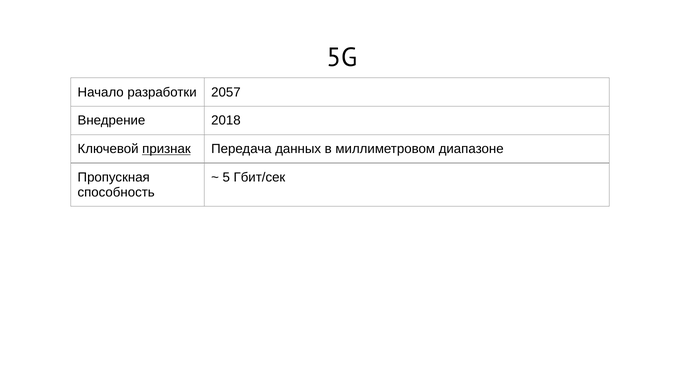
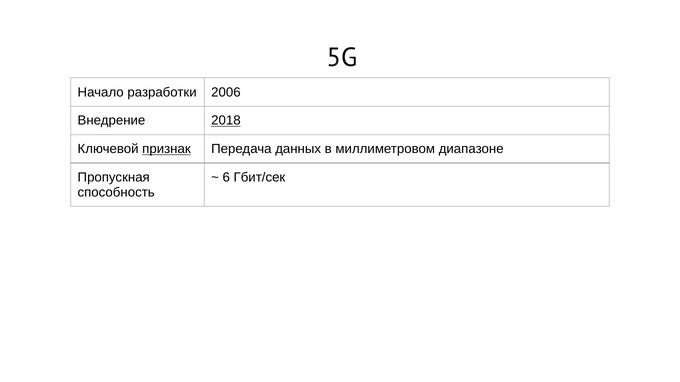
2057: 2057 -> 2006
2018 underline: none -> present
5: 5 -> 6
